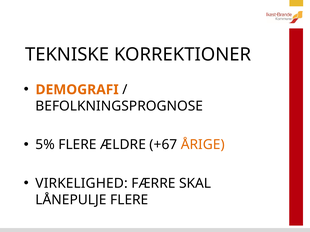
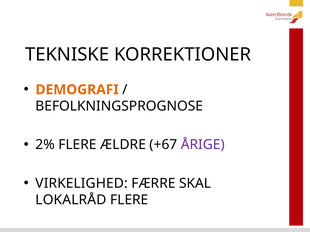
5%: 5% -> 2%
ÅRIGE colour: orange -> purple
LÅNEPULJE: LÅNEPULJE -> LOKALRÅD
